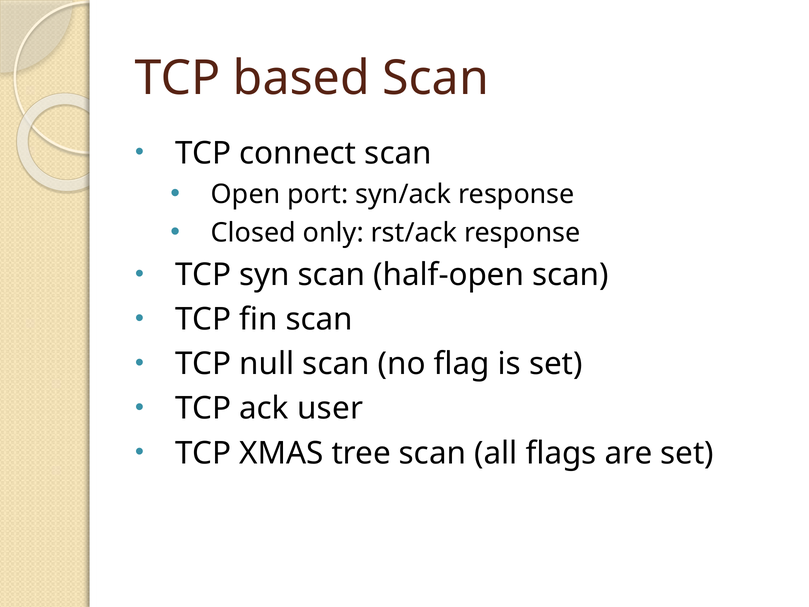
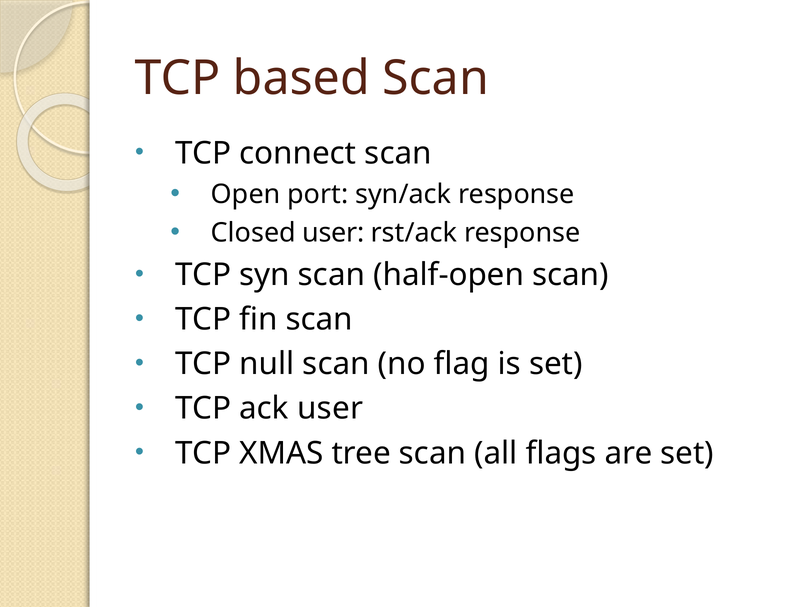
Closed only: only -> user
